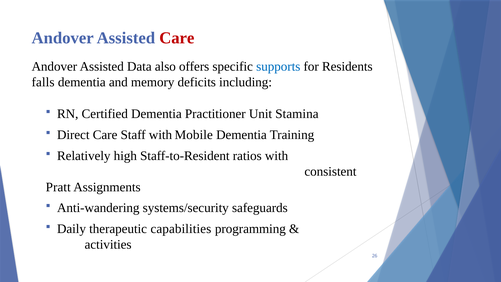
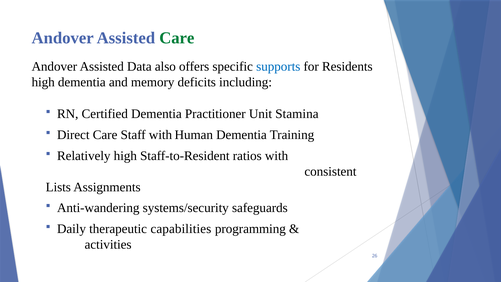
Care at (177, 38) colour: red -> green
falls at (43, 82): falls -> high
Mobile: Mobile -> Human
Pratt: Pratt -> Lists
